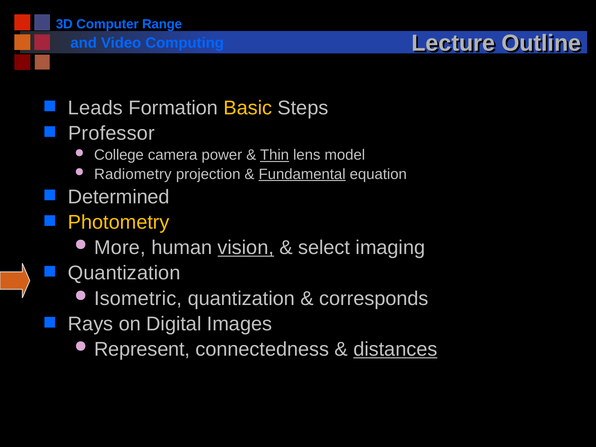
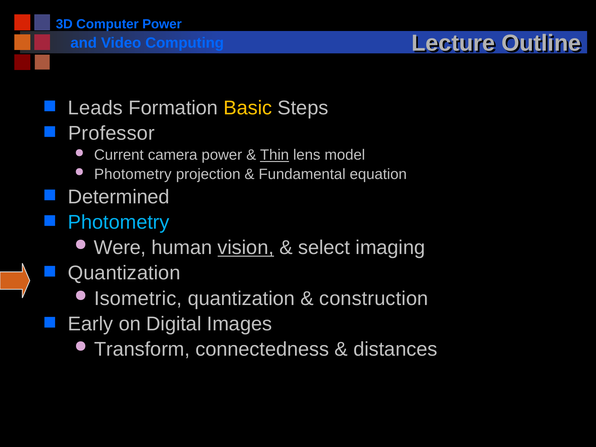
Range at (162, 24): Range -> Power
College: College -> Current
Radiometry at (133, 174): Radiometry -> Photometry
Fundamental underline: present -> none
Photometry at (119, 222) colour: yellow -> light blue
More: More -> Were
corresponds: corresponds -> construction
Rays: Rays -> Early
Represent: Represent -> Transform
distances underline: present -> none
